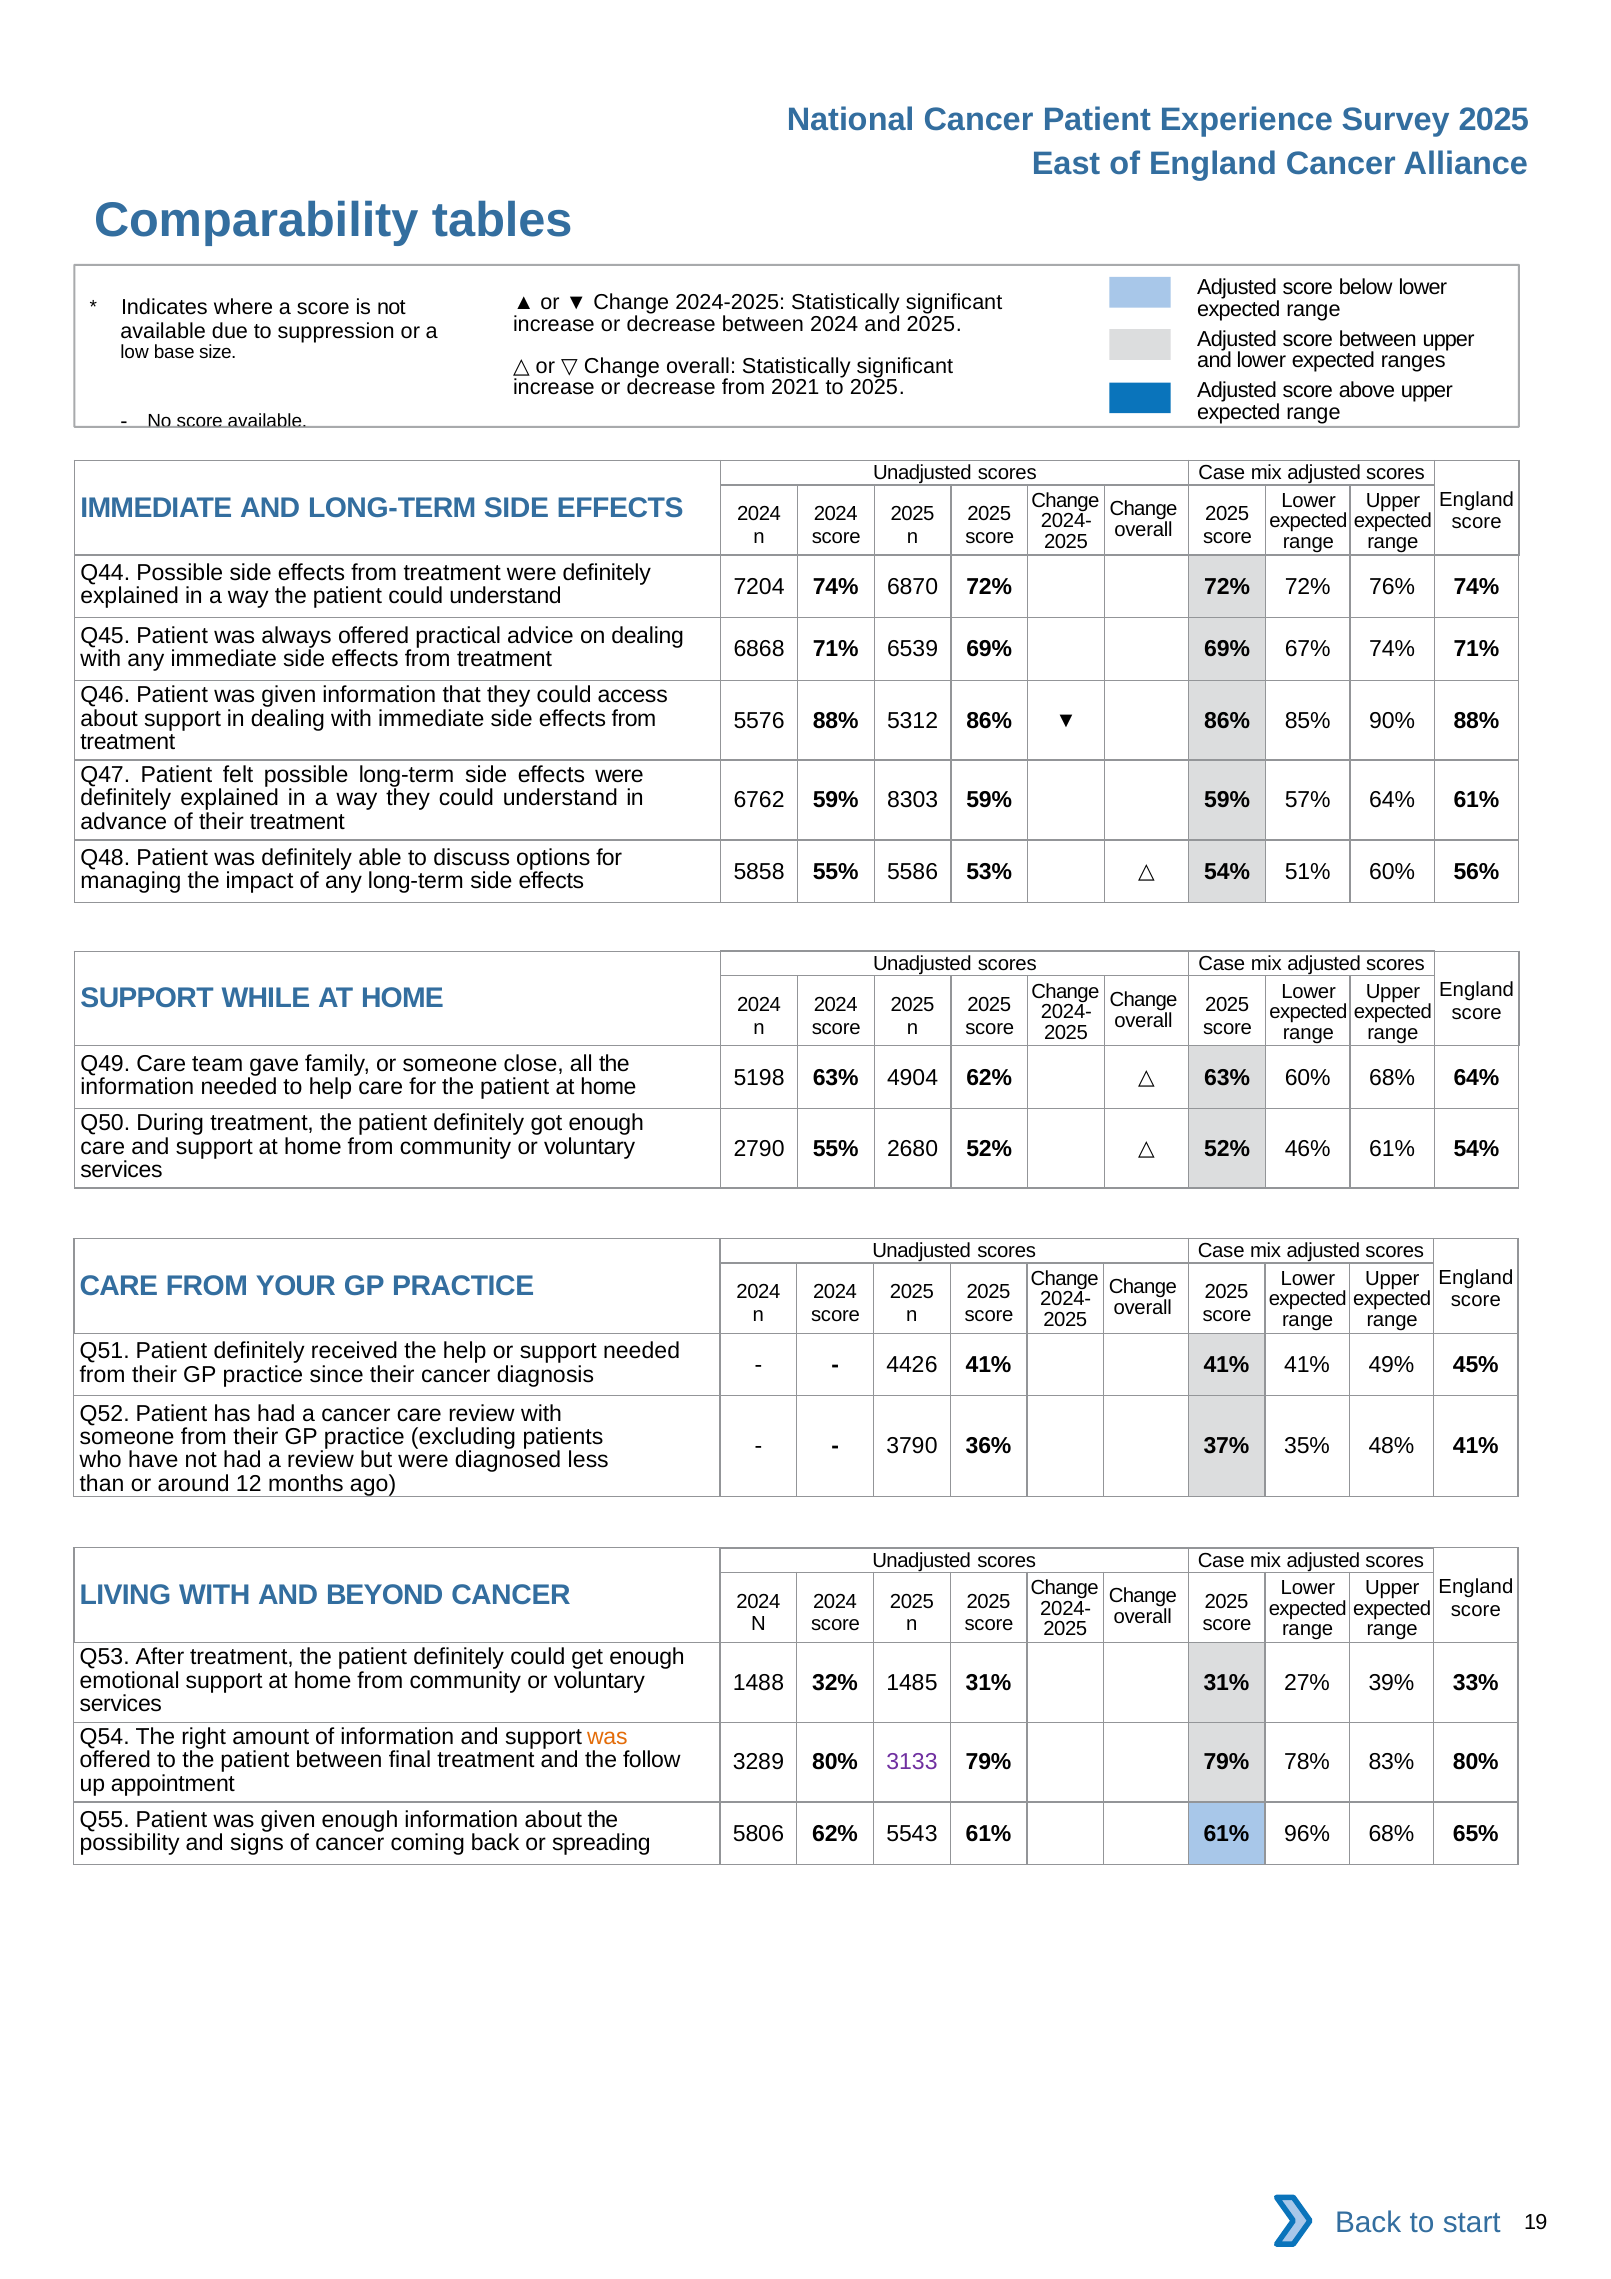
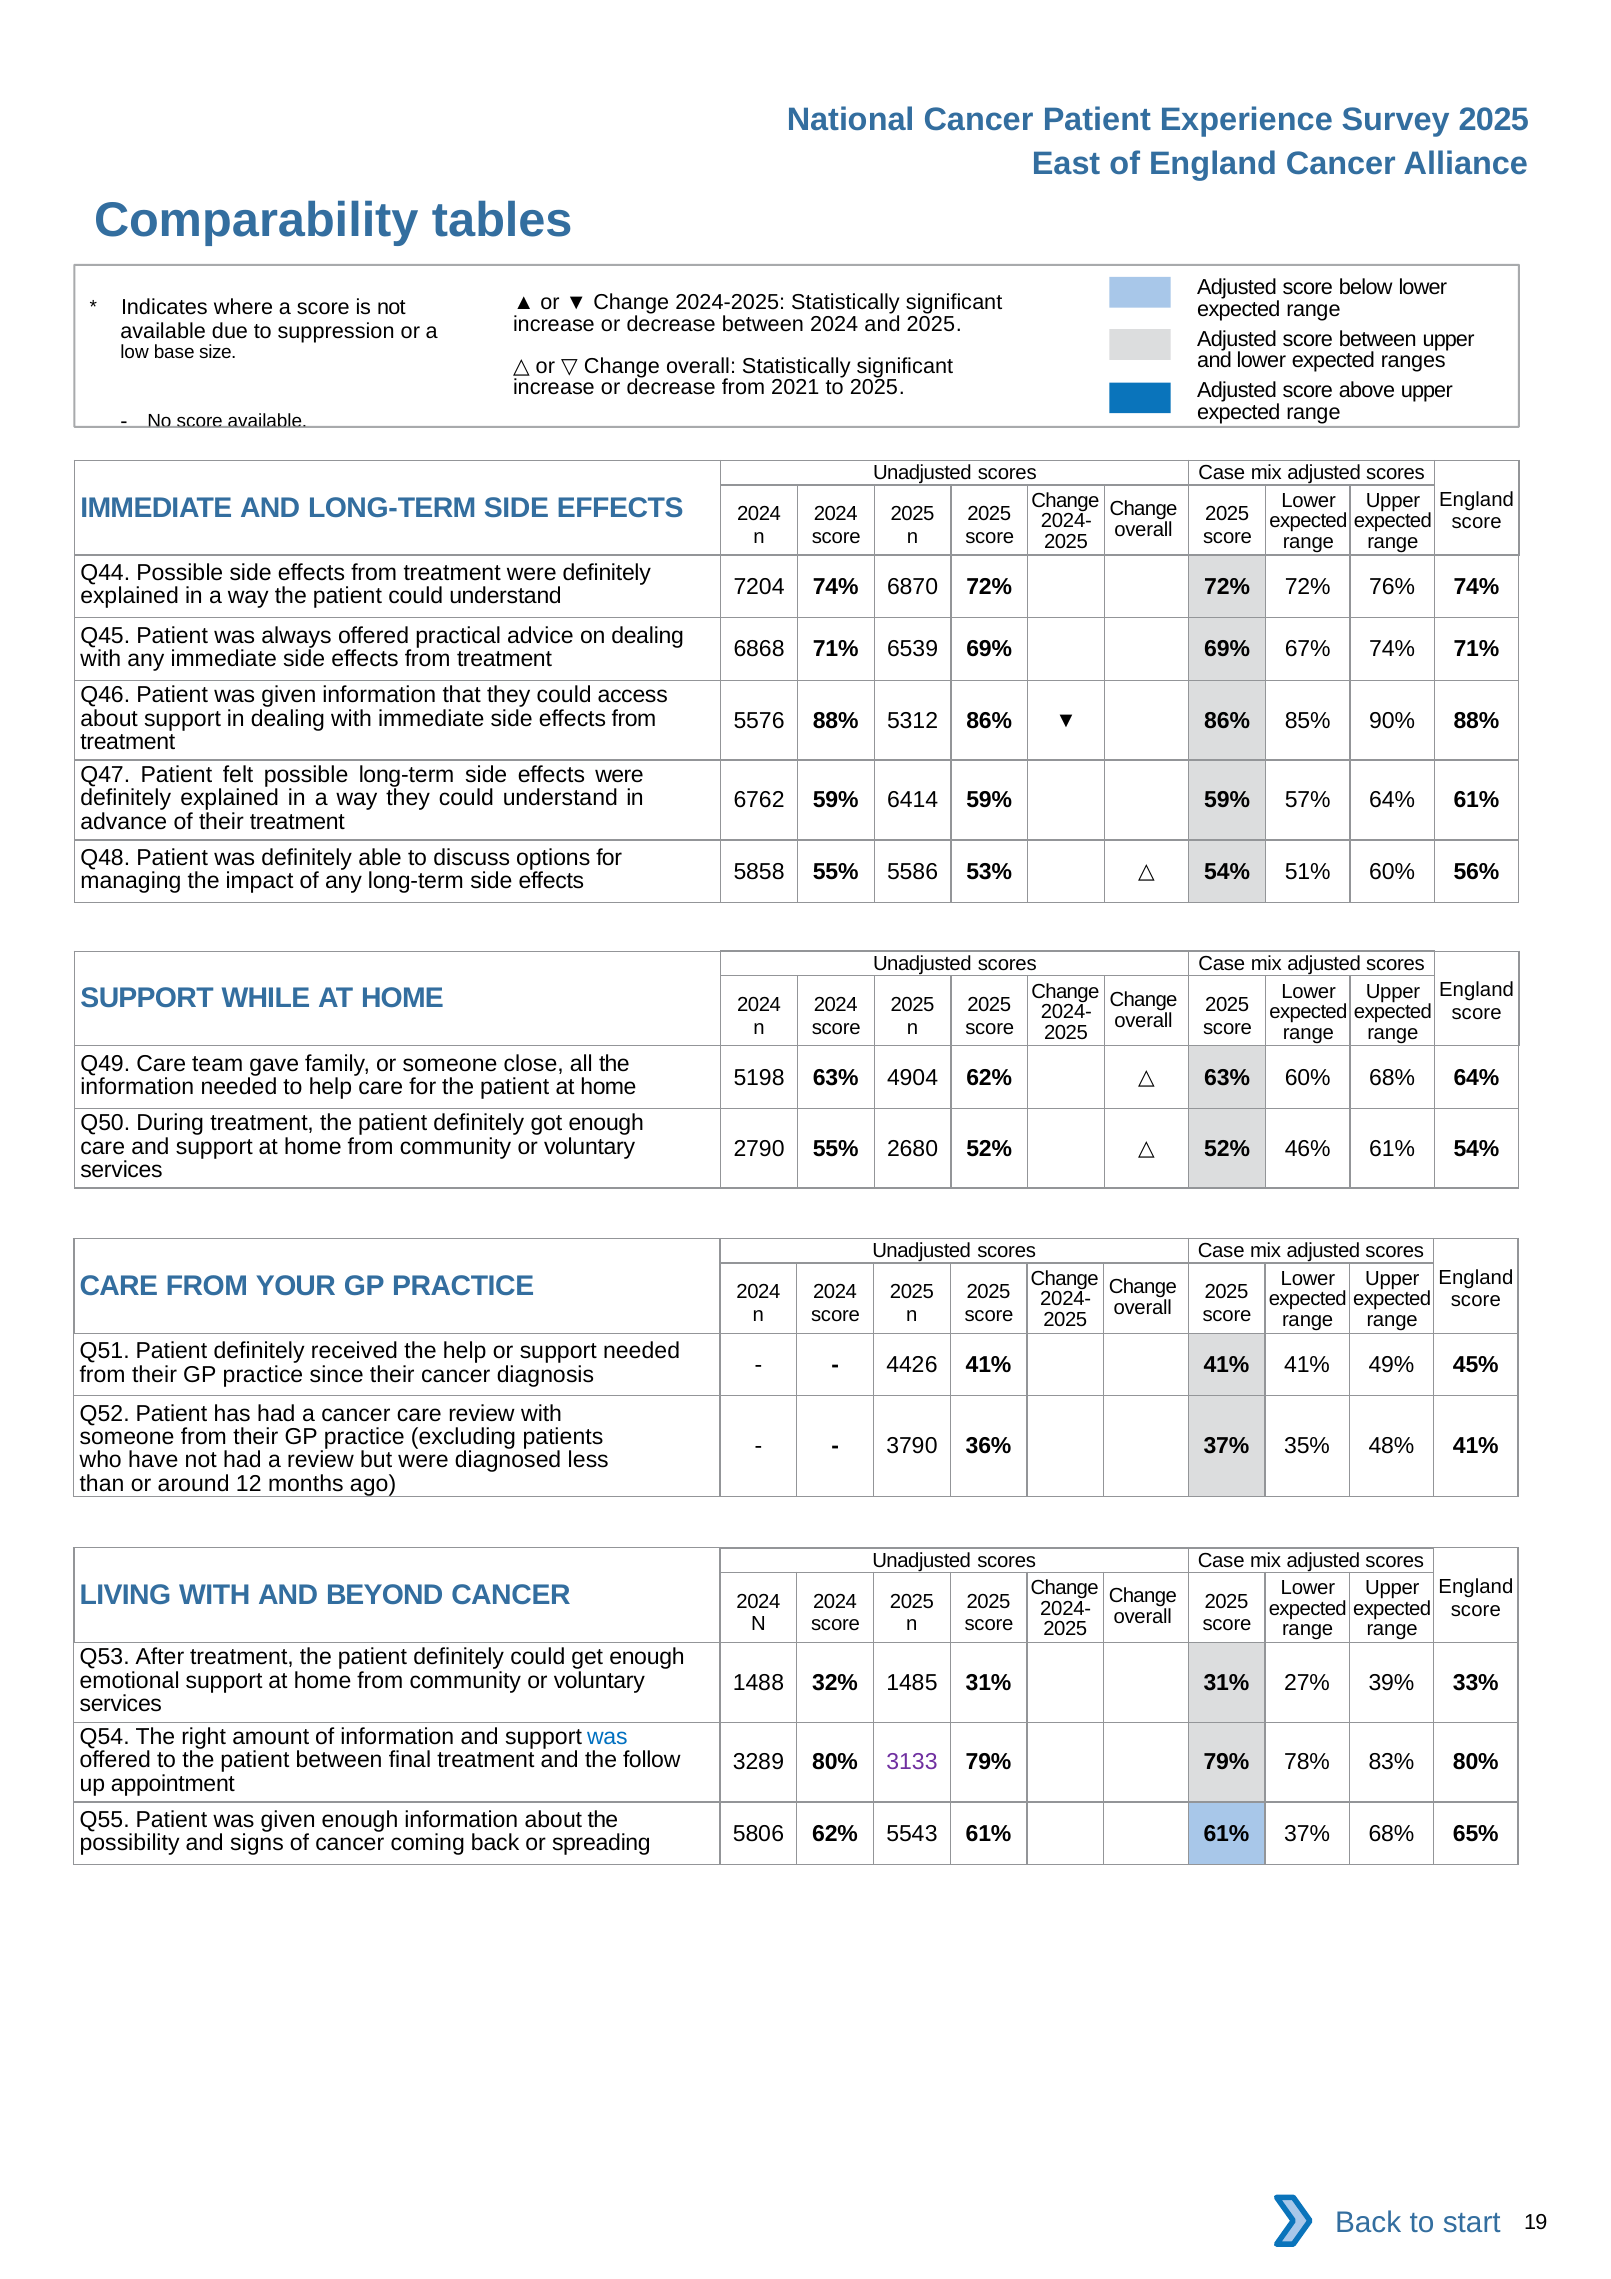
8303: 8303 -> 6414
was at (607, 1738) colour: orange -> blue
61% 96%: 96% -> 37%
